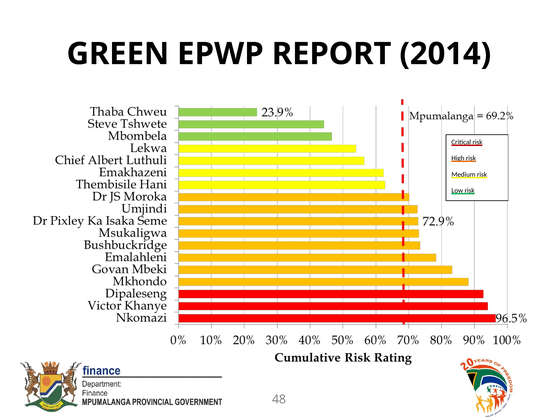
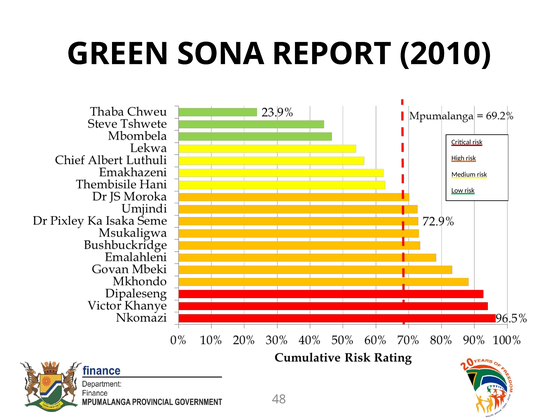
EPWP: EPWP -> SONA
2014: 2014 -> 2010
